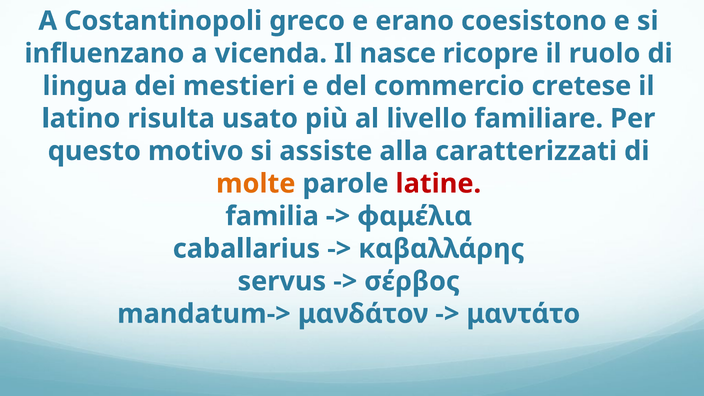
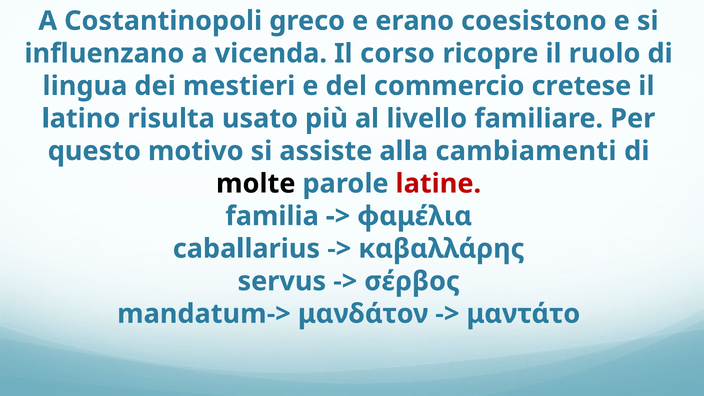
nasce: nasce -> corso
caratterizzati: caratterizzati -> cambiamenti
molte colour: orange -> black
